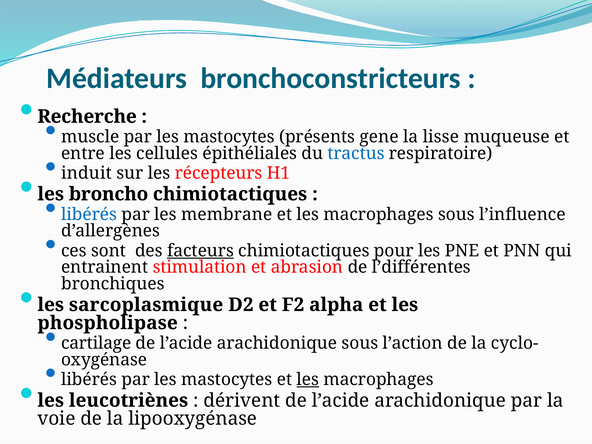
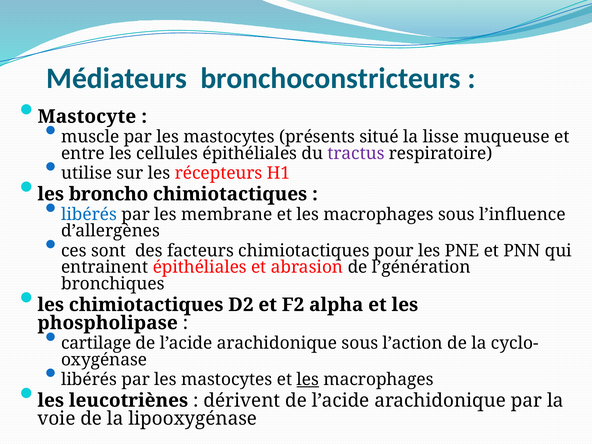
Recherche: Recherche -> Mastocyte
gene: gene -> situé
tractus colour: blue -> purple
induit: induit -> utilise
facteurs underline: present -> none
entrainent stimulation: stimulation -> épithéliales
l’différentes: l’différentes -> l’génération
les sarcoplasmique: sarcoplasmique -> chimiotactiques
